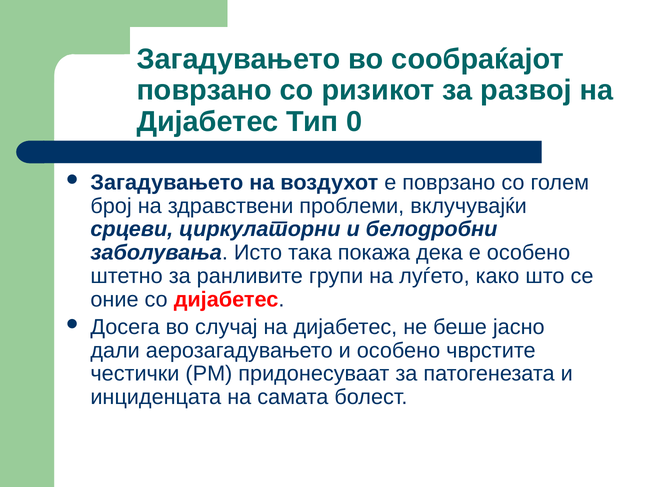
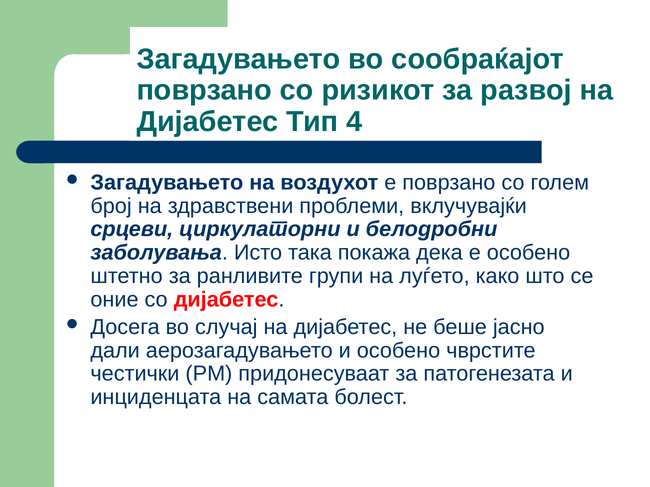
0: 0 -> 4
